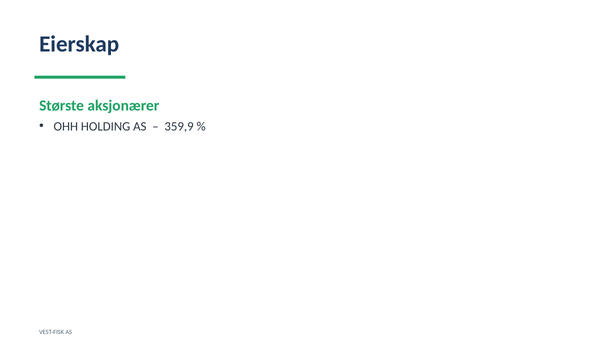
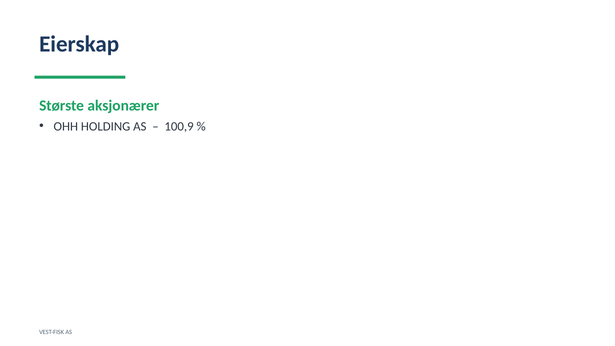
359,9: 359,9 -> 100,9
